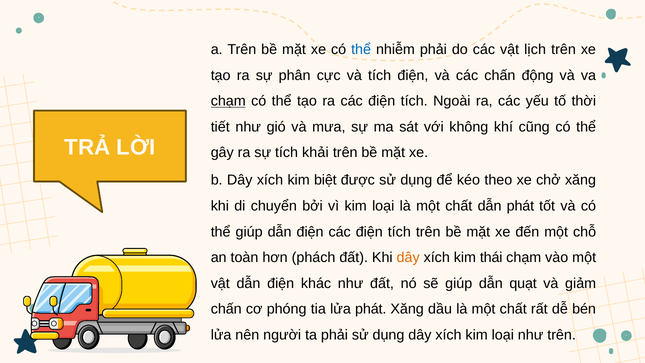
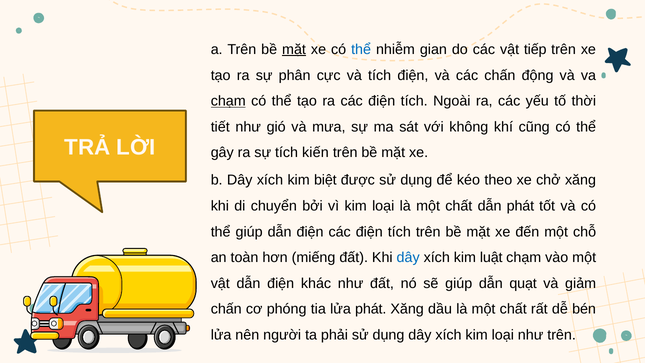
mặt at (294, 49) underline: none -> present
nhiễm phải: phải -> gian
lịch: lịch -> tiếp
khải: khải -> kiến
phách: phách -> miếng
dây at (408, 257) colour: orange -> blue
thái: thái -> luật
